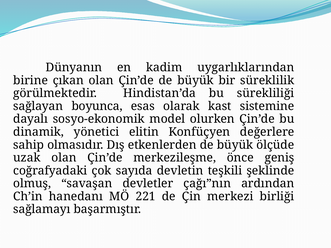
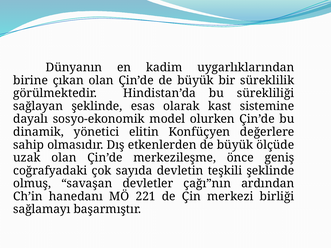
sağlayan boyunca: boyunca -> şeklinde
